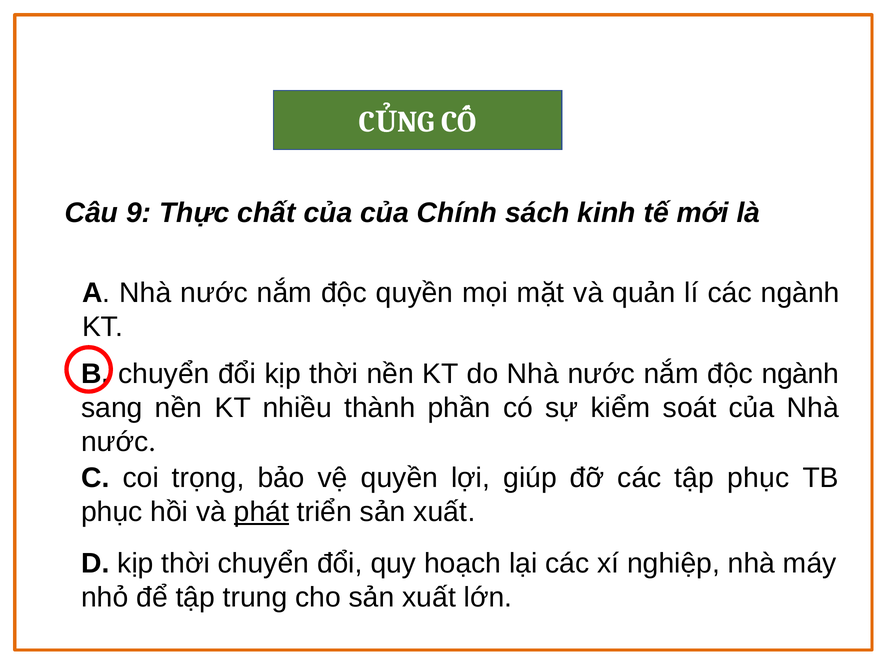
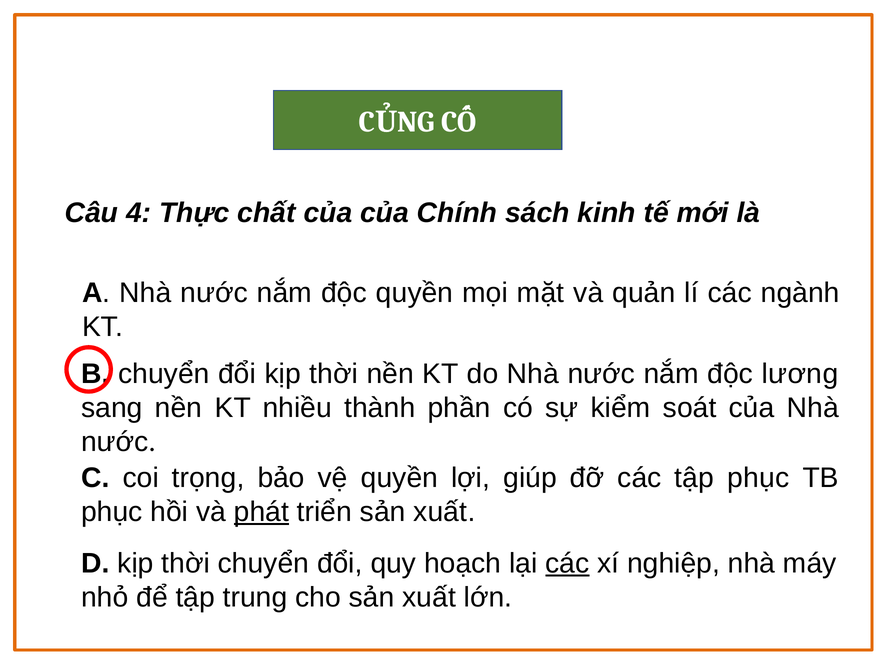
9: 9 -> 4
độc ngành: ngành -> lương
các at (567, 564) underline: none -> present
